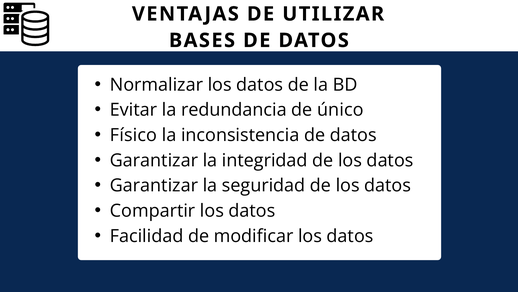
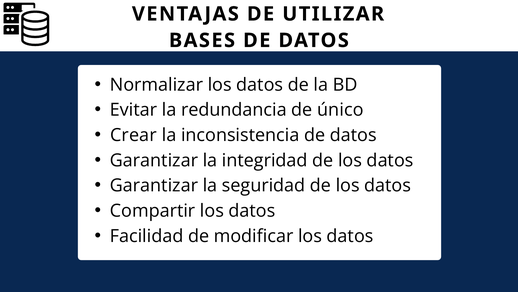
Físico: Físico -> Crear
